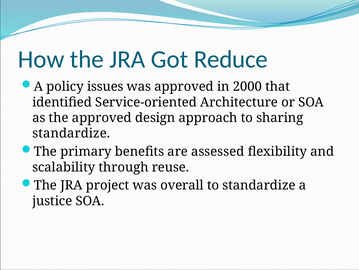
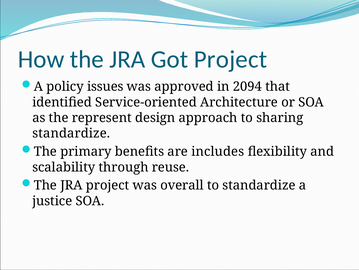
Got Reduce: Reduce -> Project
2000: 2000 -> 2094
the approved: approved -> represent
assessed: assessed -> includes
